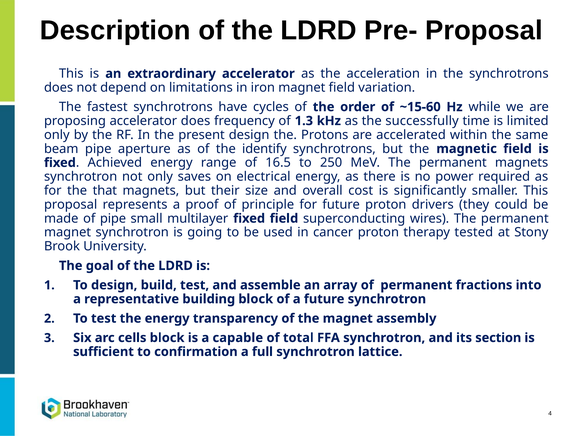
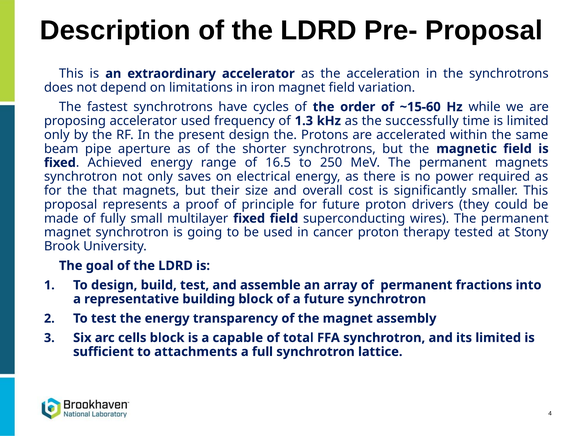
accelerator does: does -> used
identify: identify -> shorter
of pipe: pipe -> fully
its section: section -> limited
confirmation: confirmation -> attachments
